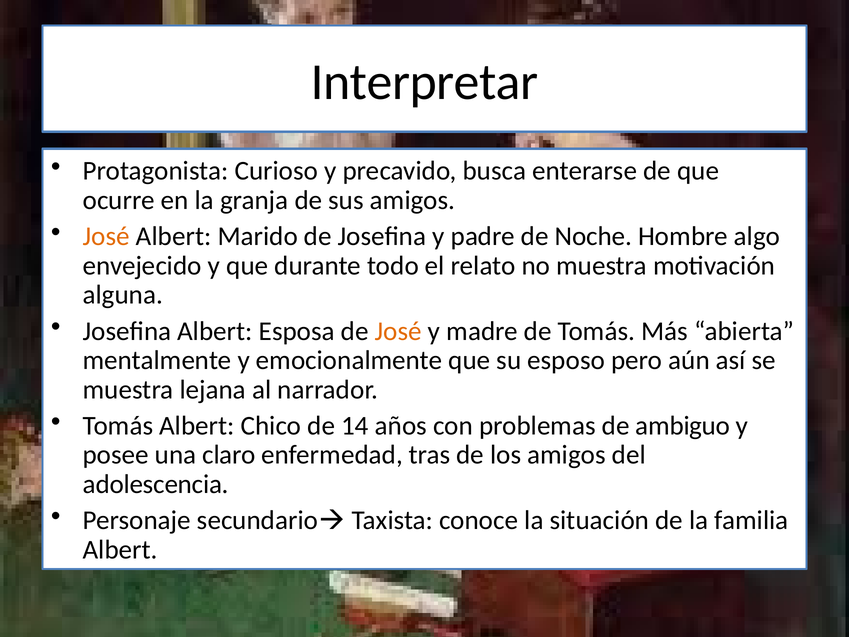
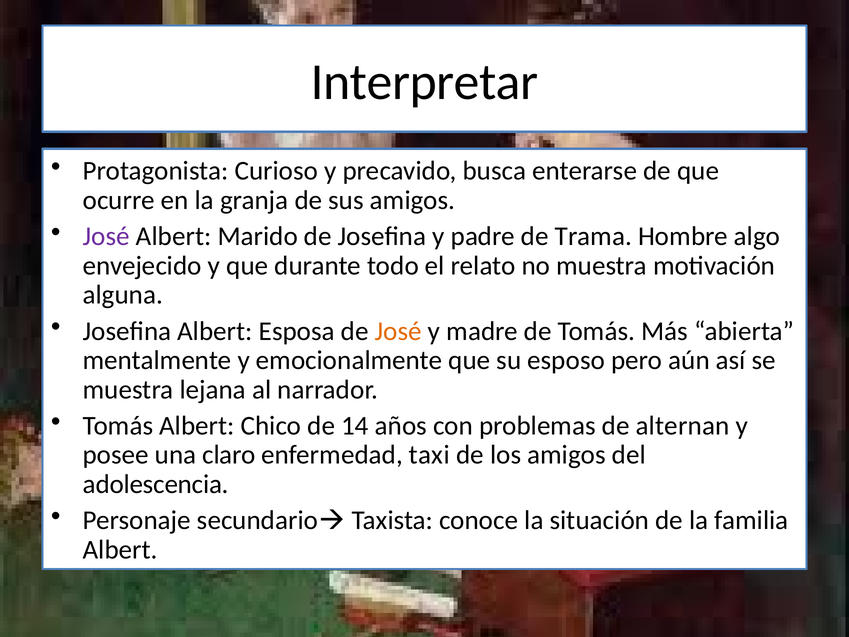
José at (106, 236) colour: orange -> purple
Noche: Noche -> Trama
ambiguo: ambiguo -> alternan
tras: tras -> taxi
